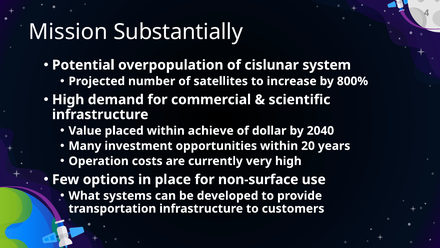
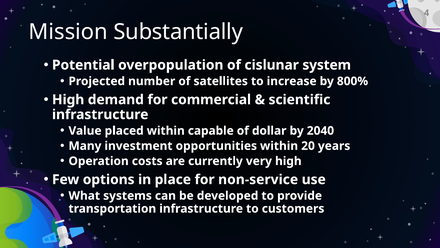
achieve: achieve -> capable
non-surface: non-surface -> non-service
